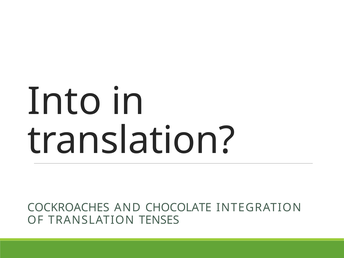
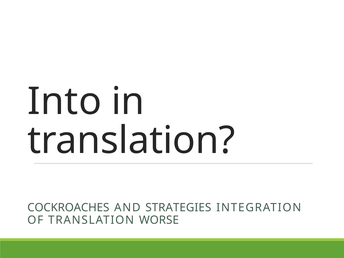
CHOCOLATE: CHOCOLATE -> STRATEGIES
TENSES: TENSES -> WORSE
